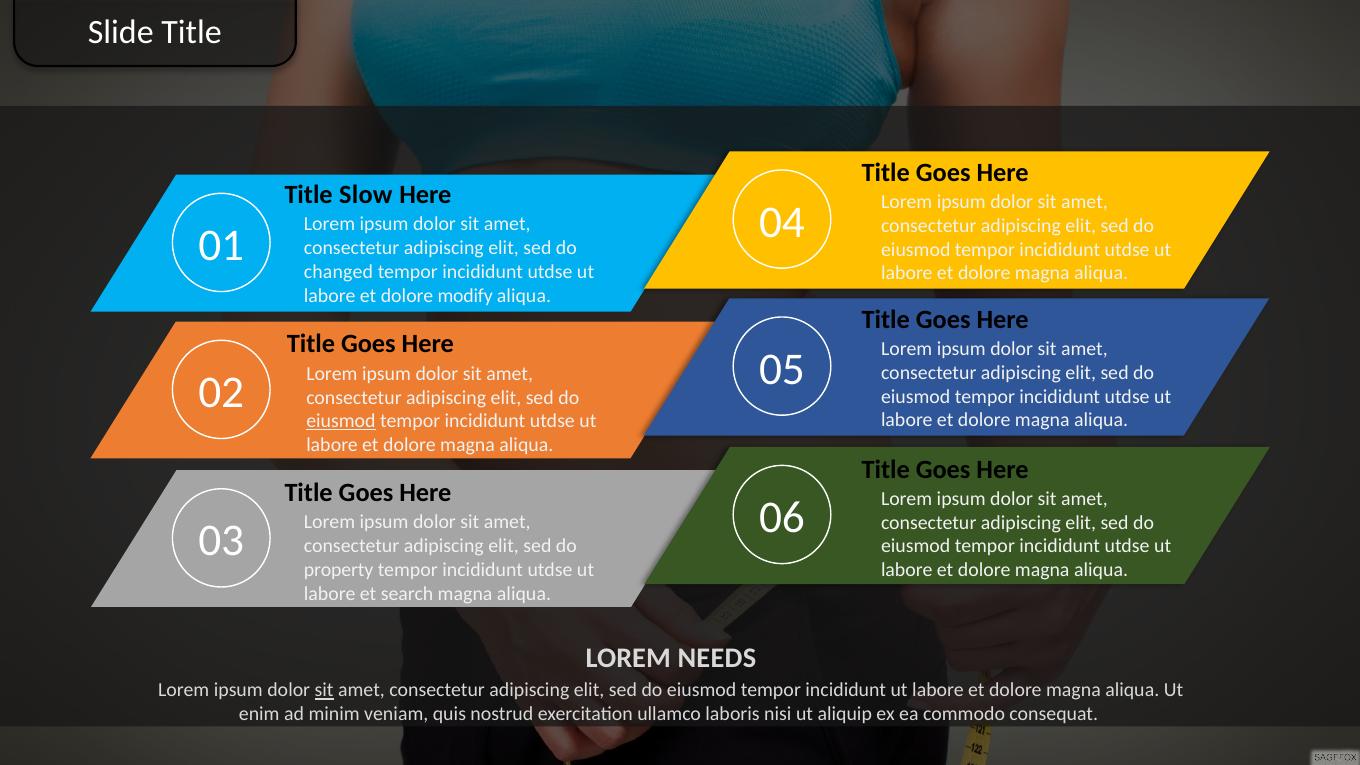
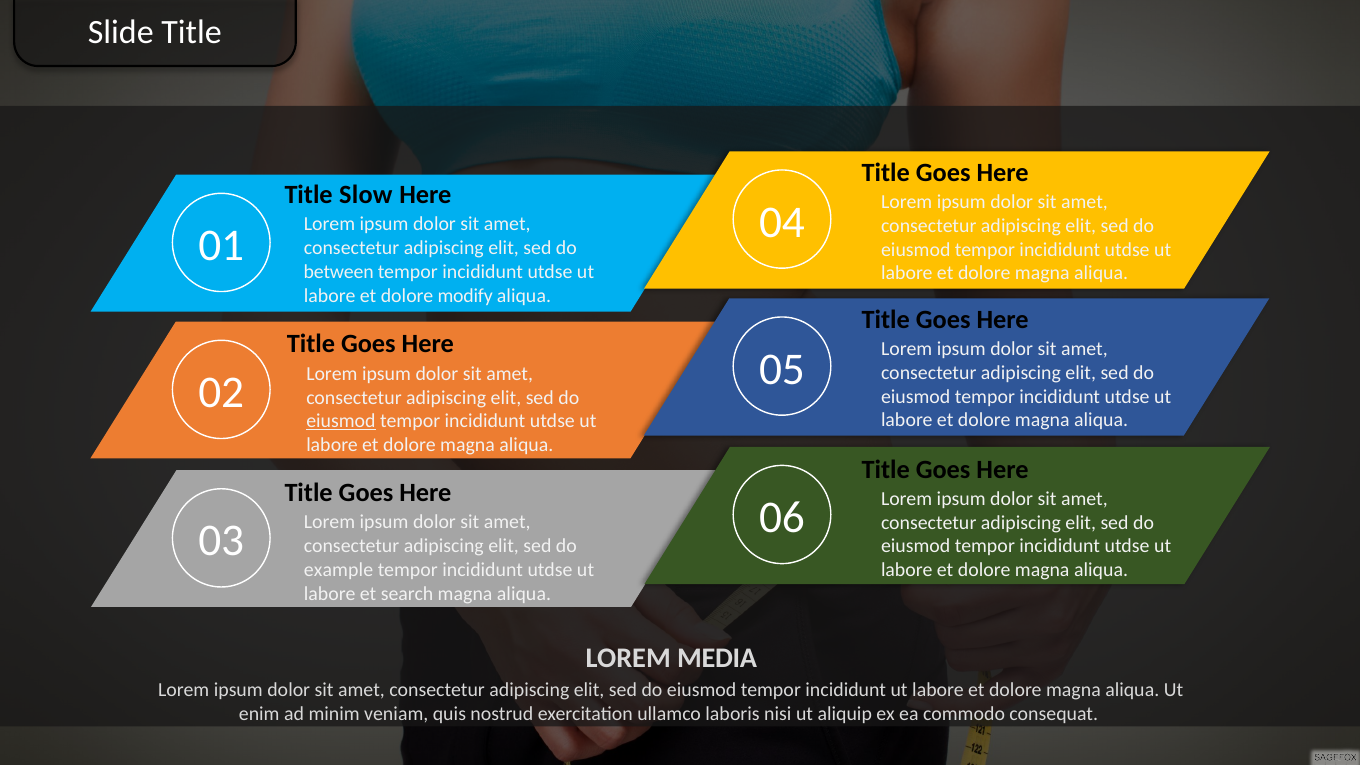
changed: changed -> between
property: property -> example
NEEDS: NEEDS -> MEDIA
sit at (324, 690) underline: present -> none
